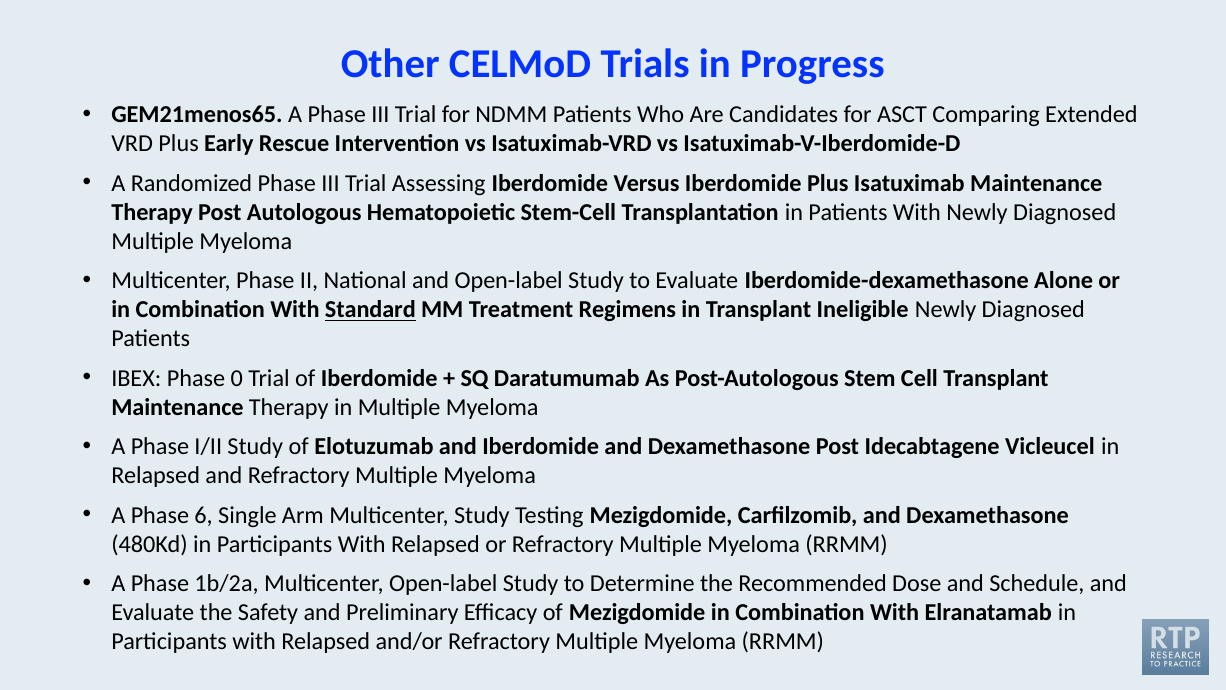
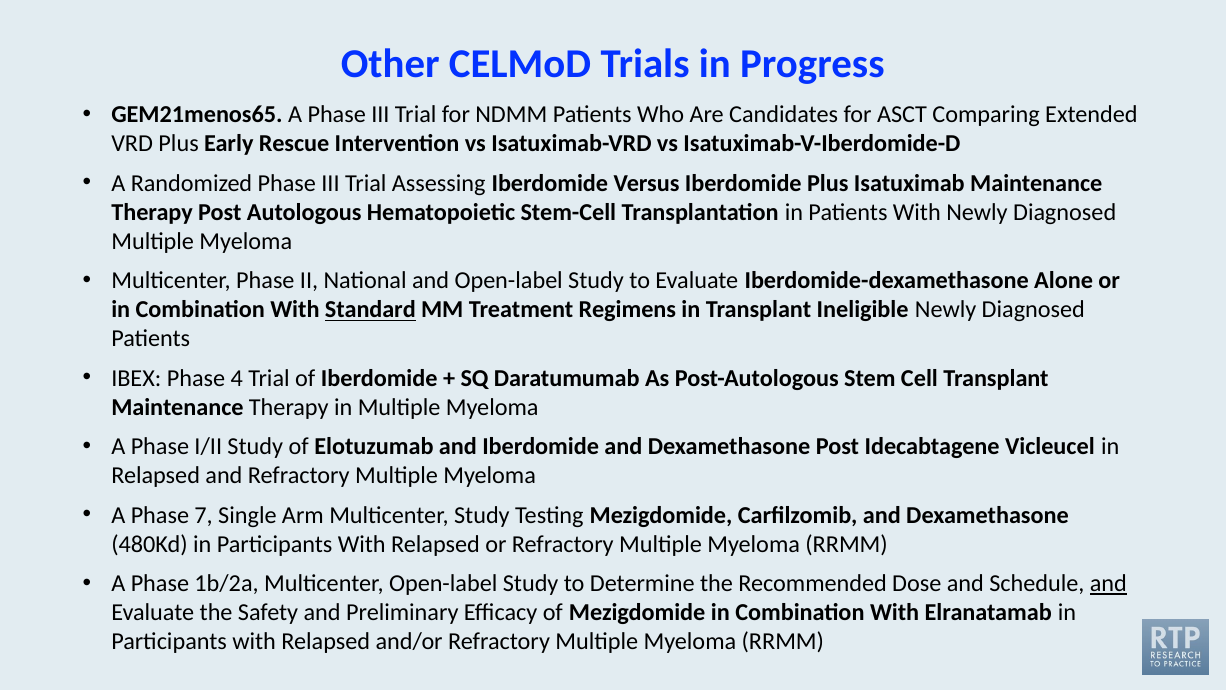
0: 0 -> 4
6: 6 -> 7
and at (1108, 583) underline: none -> present
